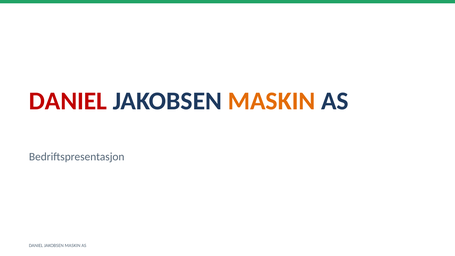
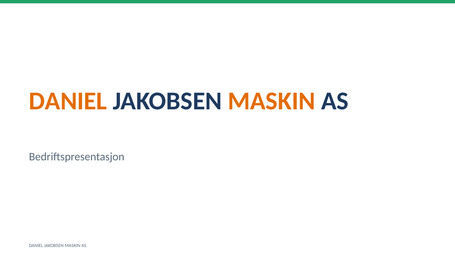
DANIEL at (68, 101) colour: red -> orange
